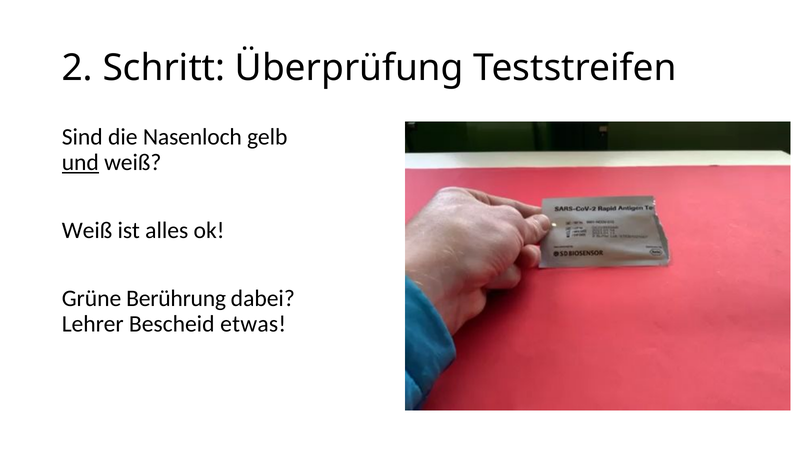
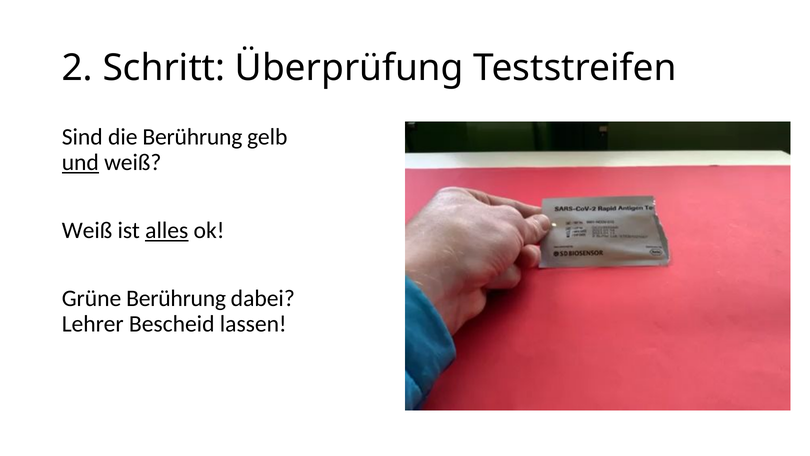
die Nasenloch: Nasenloch -> Berührung
alles underline: none -> present
etwas: etwas -> lassen
